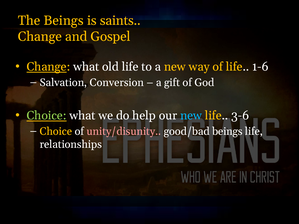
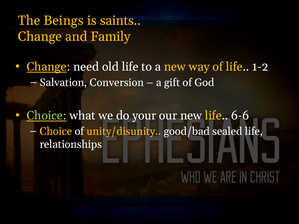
Gospel: Gospel -> Family
Change what: what -> need
1-6: 1-6 -> 1-2
help: help -> your
new at (191, 116) colour: light blue -> white
3-6: 3-6 -> 6-6
unity/disunity colour: pink -> yellow
good/bad beings: beings -> sealed
